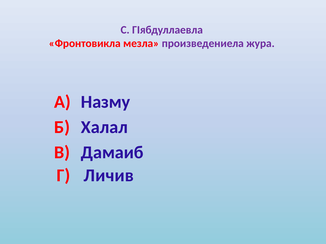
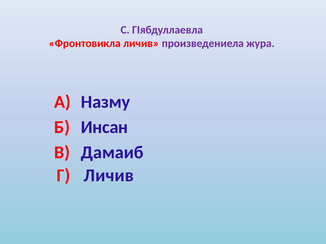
Фронтовикла мезла: мезла -> личив
Халал: Халал -> Инсан
